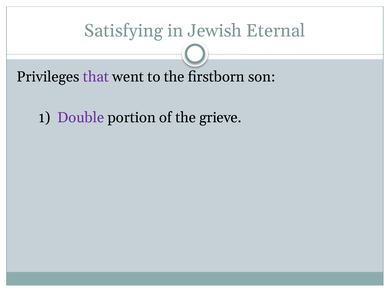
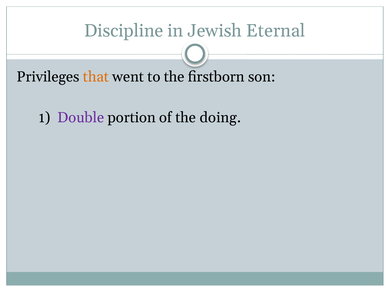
Satisfying: Satisfying -> Discipline
that colour: purple -> orange
grieve: grieve -> doing
